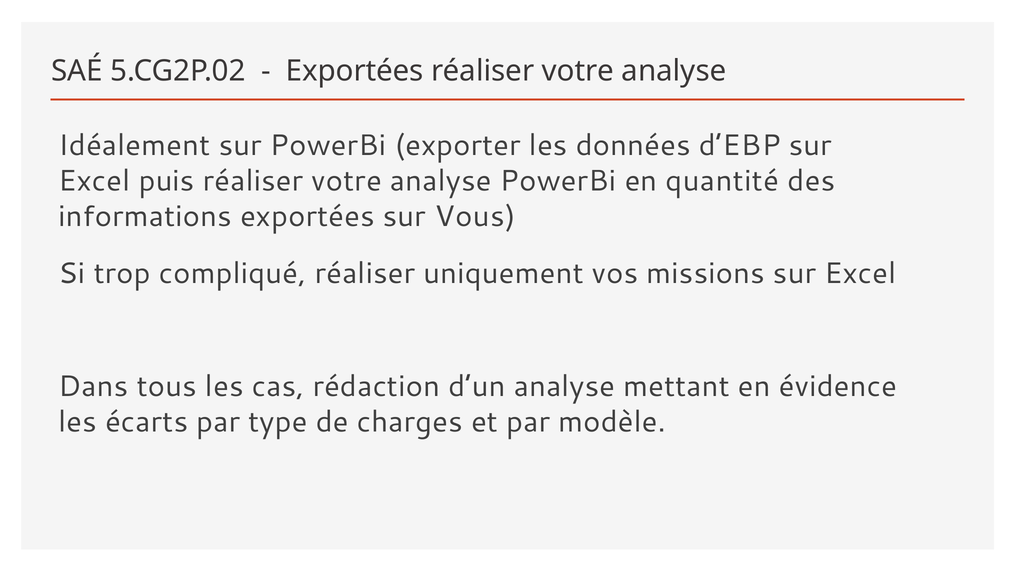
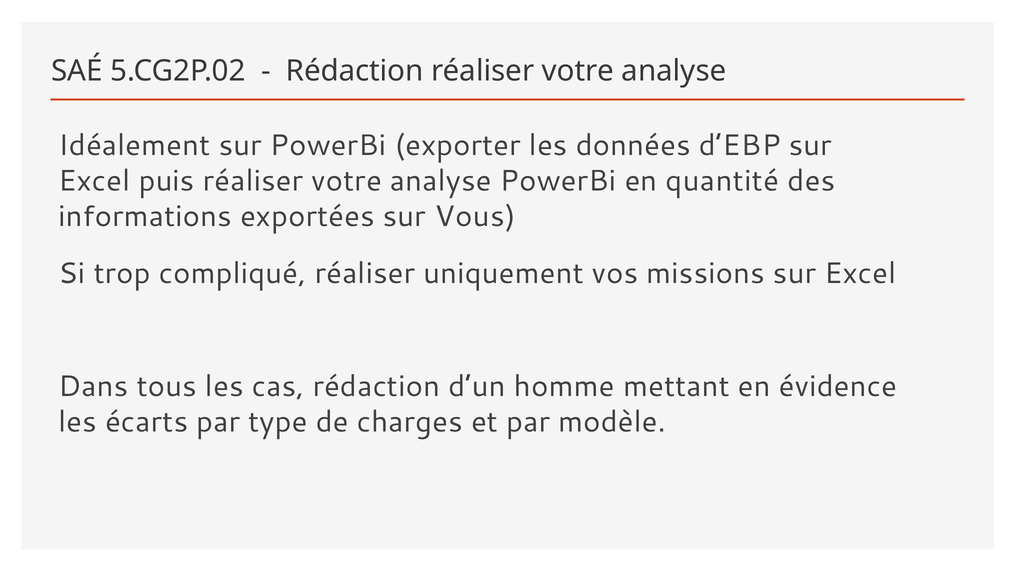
Exportées at (355, 71): Exportées -> Rédaction
d’un analyse: analyse -> homme
